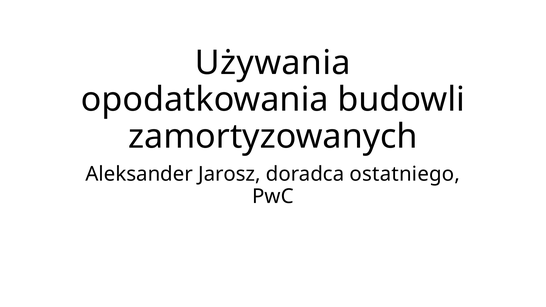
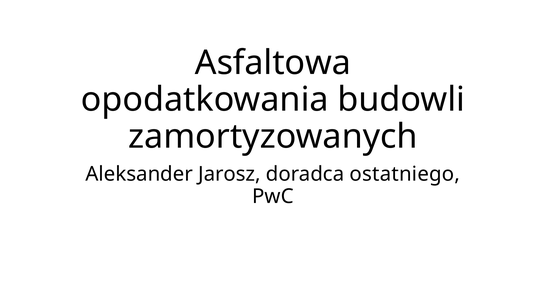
Używania: Używania -> Asfaltowa
